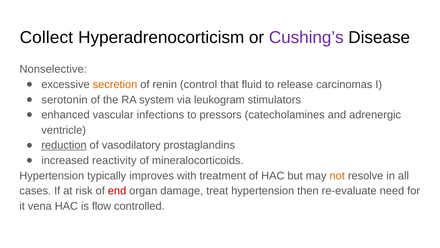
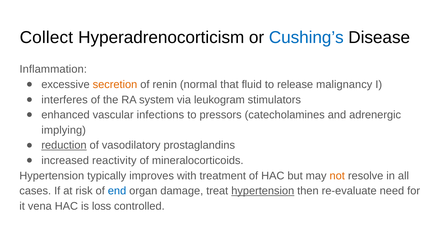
Cushing’s colour: purple -> blue
Nonselective: Nonselective -> Inflammation
control: control -> normal
carcinomas: carcinomas -> malignancy
serotonin: serotonin -> interferes
ventricle: ventricle -> implying
end colour: red -> blue
hypertension at (263, 191) underline: none -> present
flow: flow -> loss
